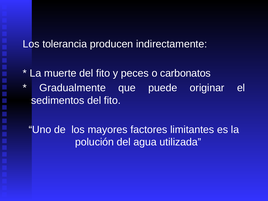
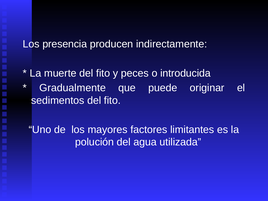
tolerancia: tolerancia -> presencia
carbonatos: carbonatos -> introducida
